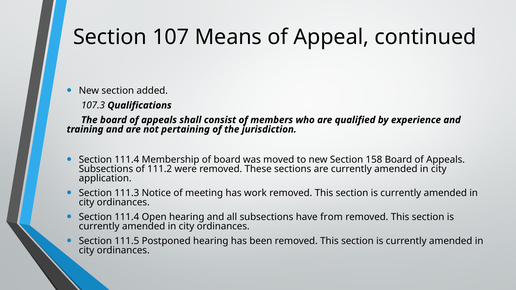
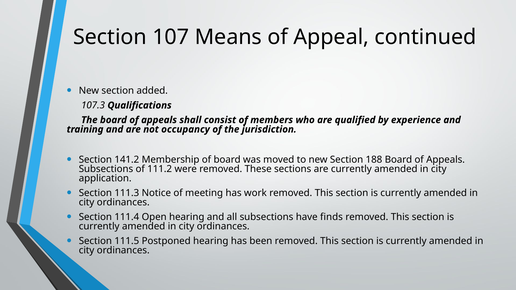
pertaining: pertaining -> occupancy
111.4 at (127, 160): 111.4 -> 141.2
158: 158 -> 188
from: from -> finds
